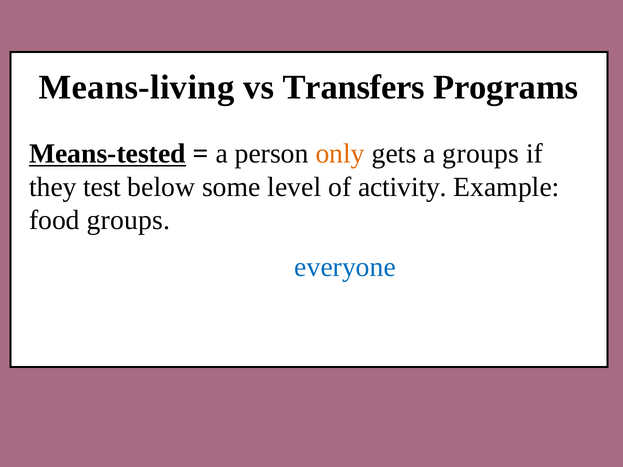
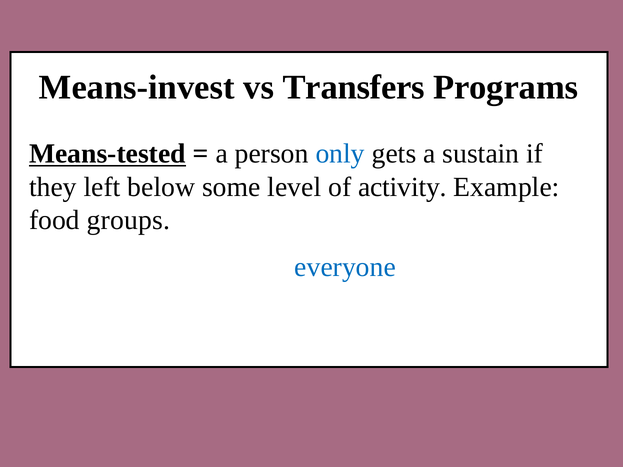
Means-living: Means-living -> Means-invest
only colour: orange -> blue
a groups: groups -> sustain
test: test -> left
